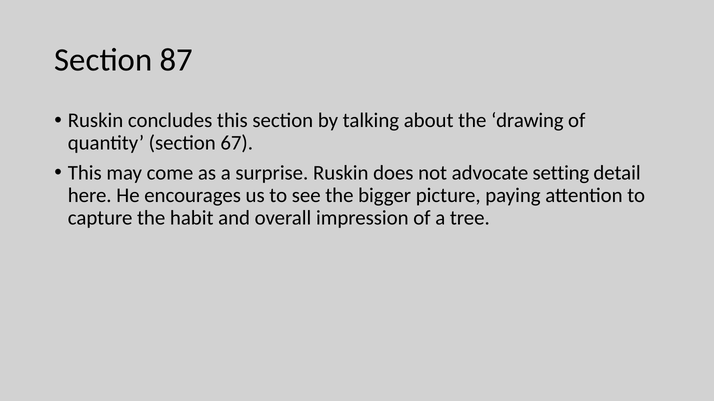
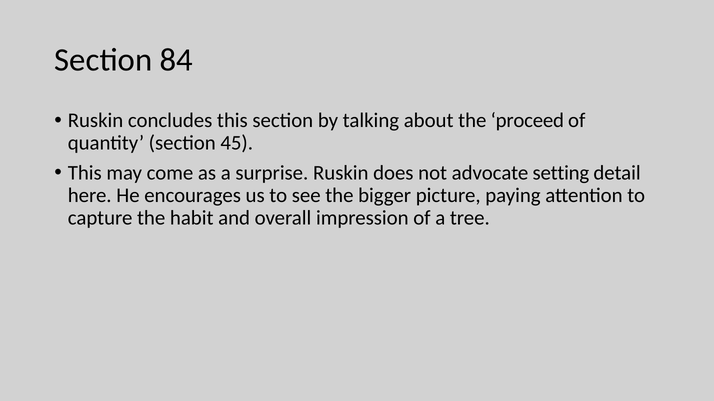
87: 87 -> 84
drawing: drawing -> proceed
67: 67 -> 45
